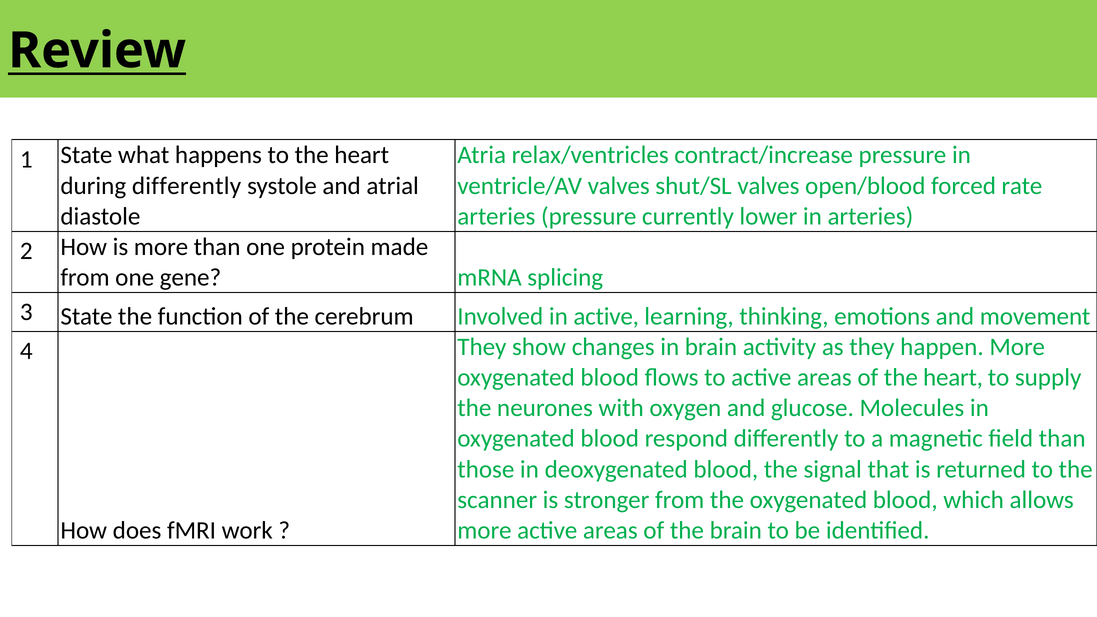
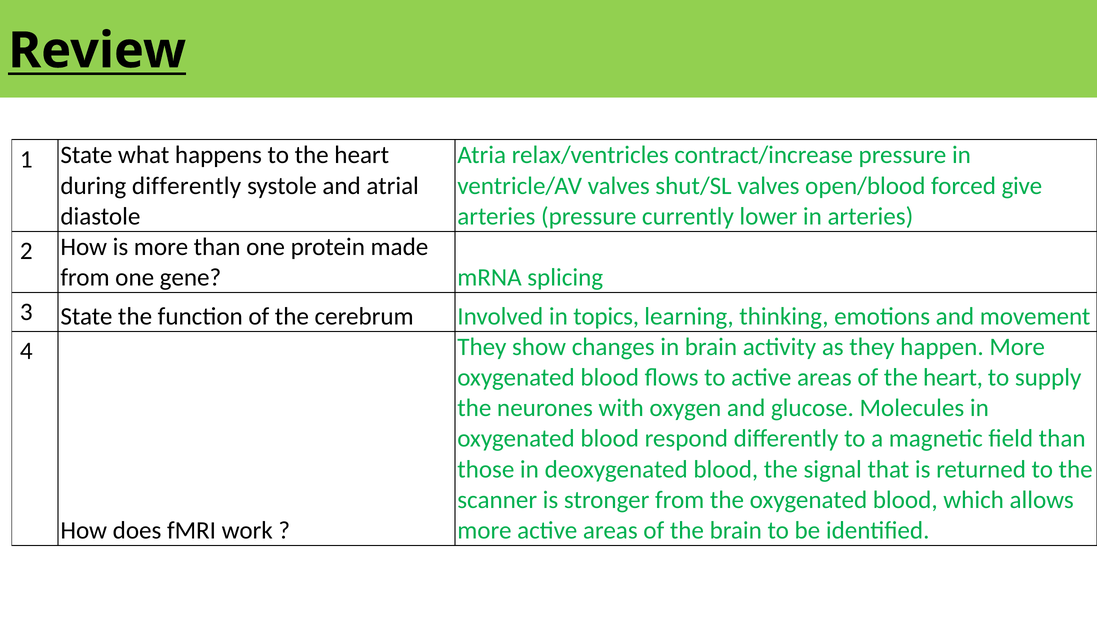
rate: rate -> give
in active: active -> topics
